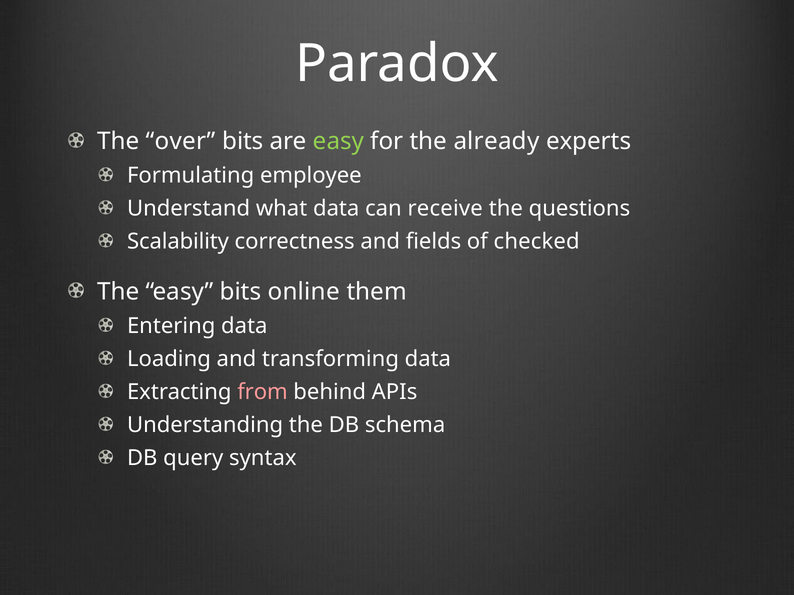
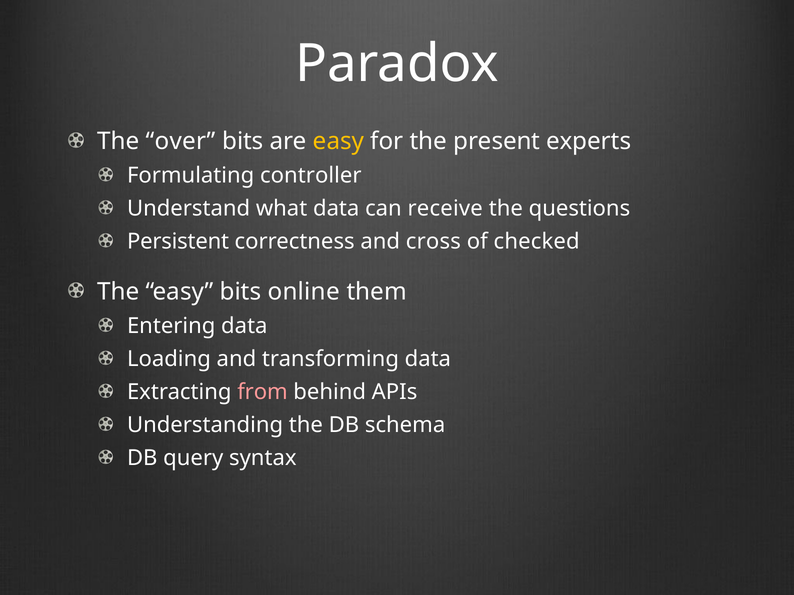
easy at (338, 141) colour: light green -> yellow
already: already -> present
employee: employee -> controller
Scalability: Scalability -> Persistent
fields: fields -> cross
